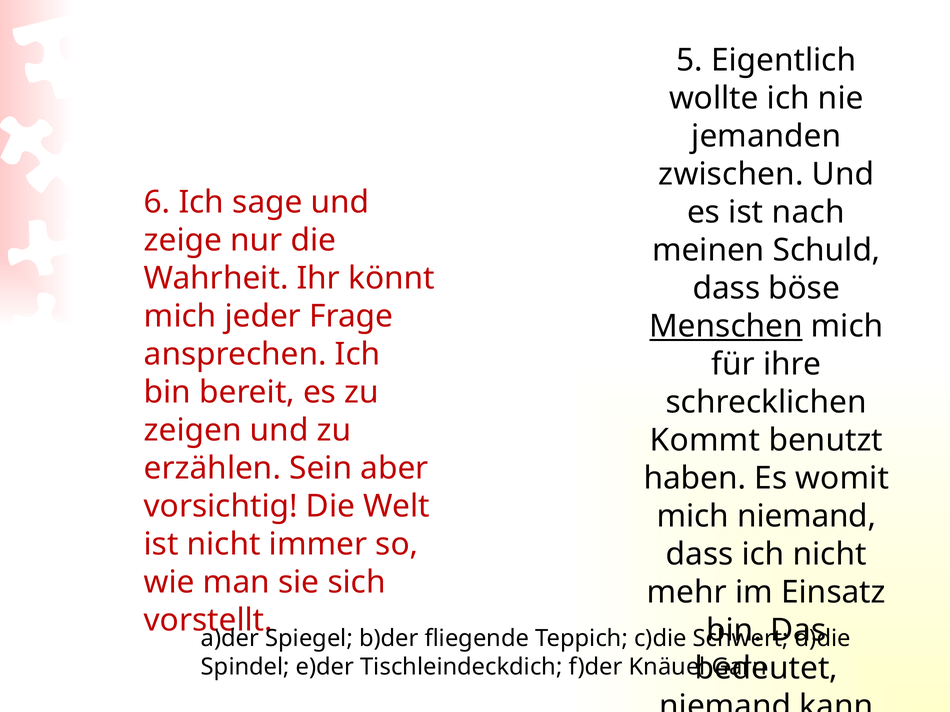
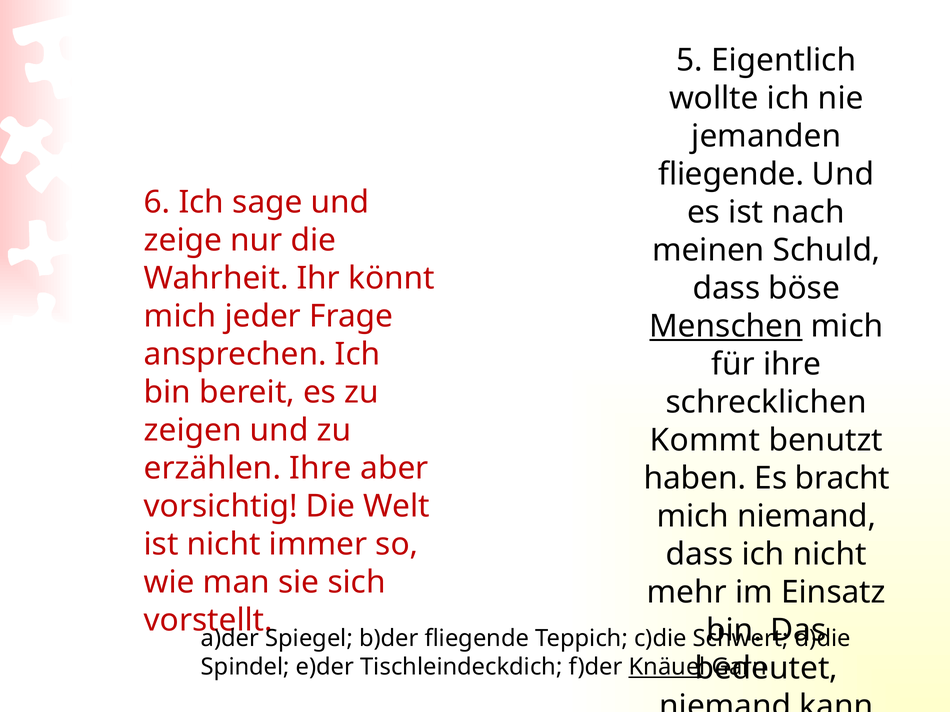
zwischen at (731, 175): zwischen -> fliegende
erzählen Sein: Sein -> Ihre
womit: womit -> bracht
Knäuel underline: none -> present
